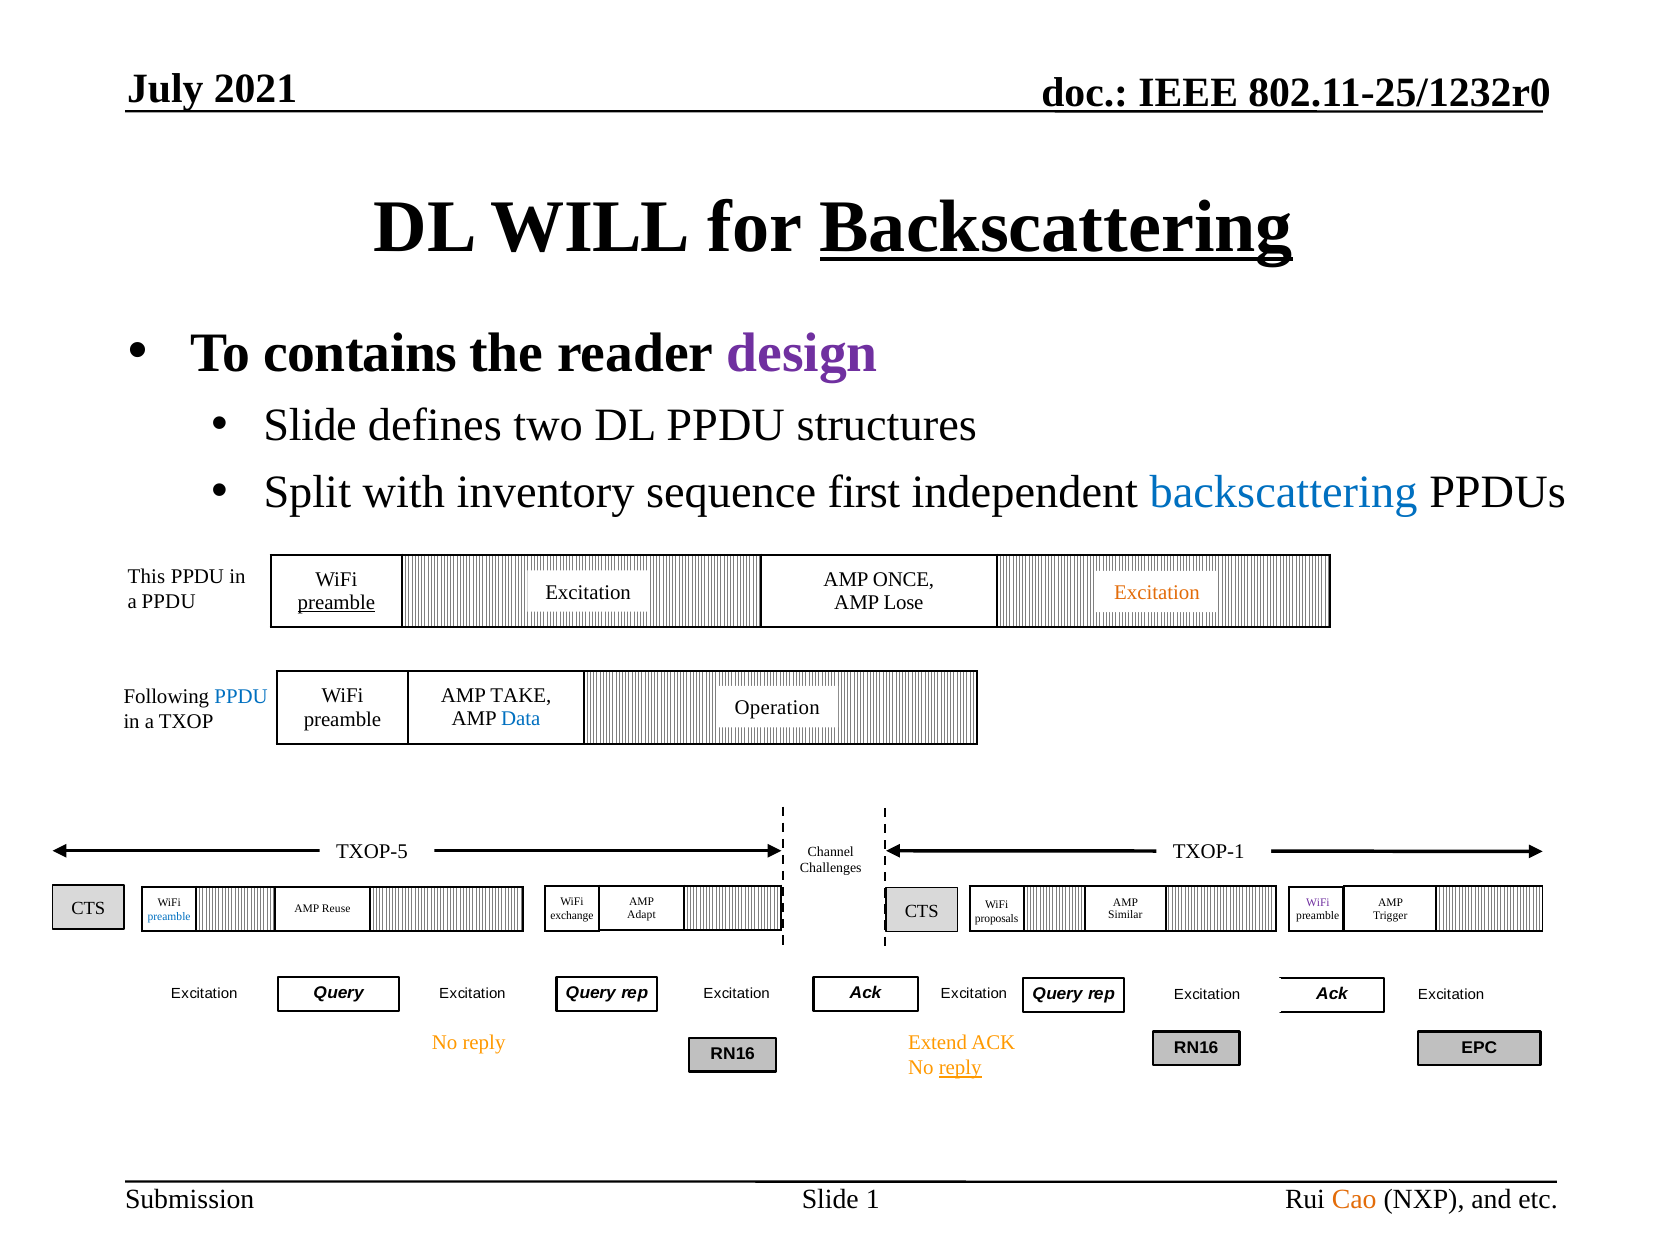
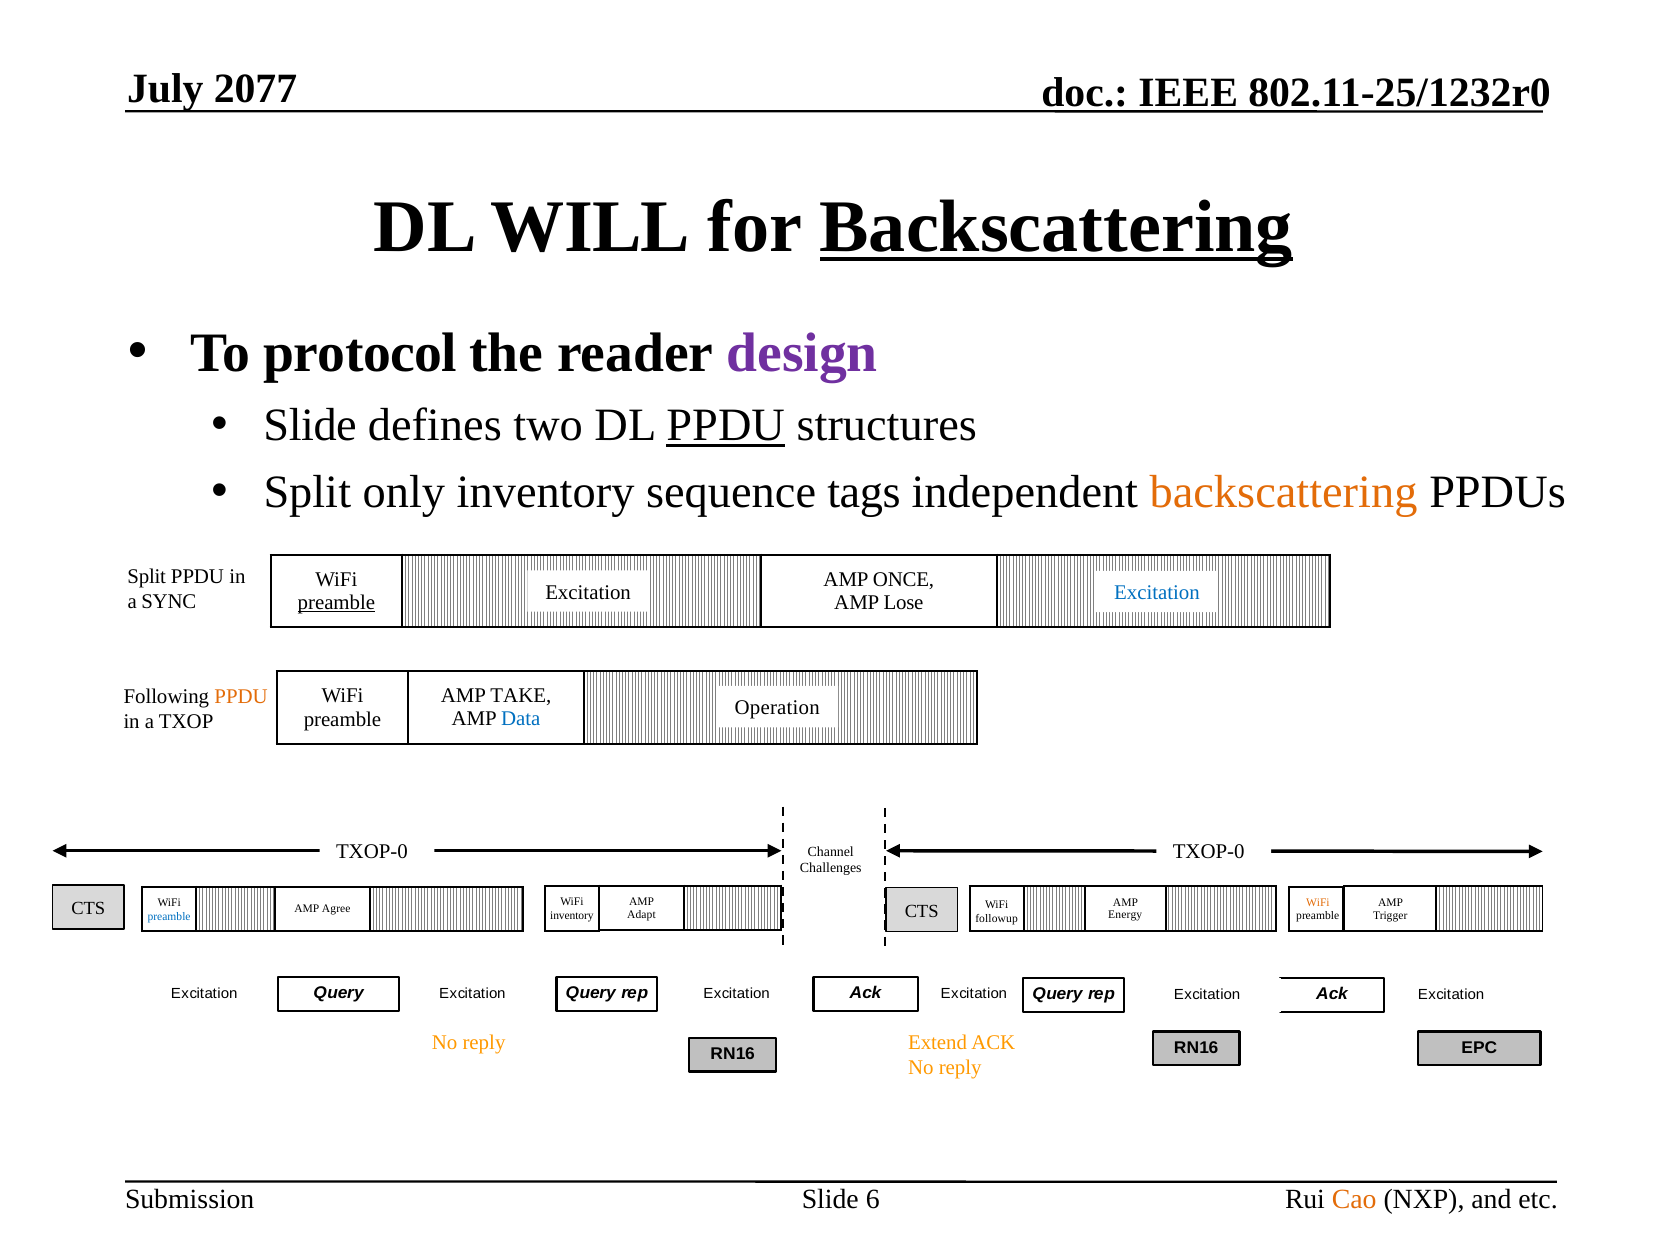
2021: 2021 -> 2077
contains: contains -> protocol
PPDU at (726, 425) underline: none -> present
with: with -> only
first: first -> tags
backscattering at (1284, 493) colour: blue -> orange
This at (146, 577): This -> Split
a PPDU: PPDU -> SYNC
Excitation at (1157, 593) colour: orange -> blue
PPDU at (241, 697) colour: blue -> orange
TXOP-5 at (372, 852): TXOP-5 -> TXOP-0
TXOP-1 at (1209, 852): TXOP-1 -> TXOP-0
WiFi at (1318, 902) colour: purple -> orange
Reuse: Reuse -> Agree
Similar: Similar -> Energy
exchange at (572, 915): exchange -> inventory
proposals: proposals -> followup
reply at (960, 1068) underline: present -> none
1: 1 -> 6
